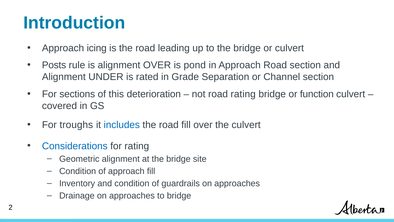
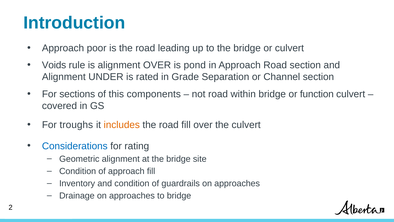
icing: icing -> poor
Posts: Posts -> Voids
deterioration: deterioration -> components
road rating: rating -> within
includes colour: blue -> orange
